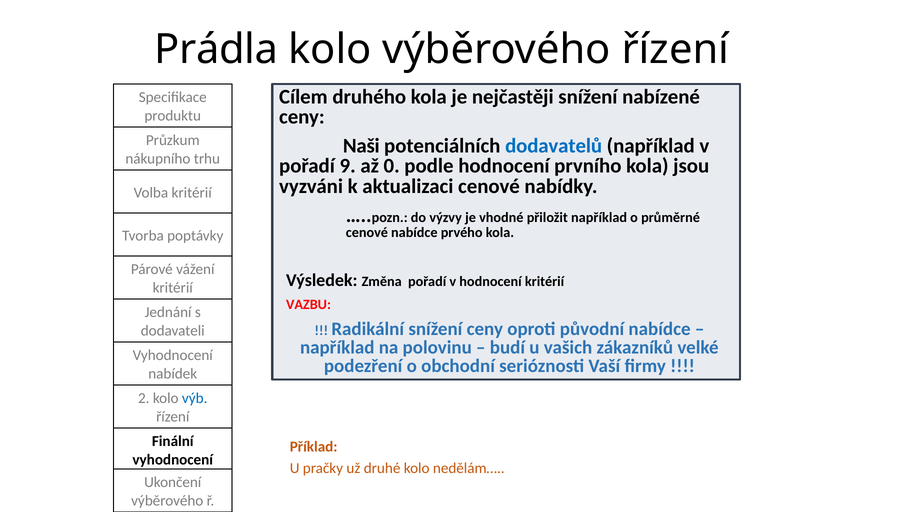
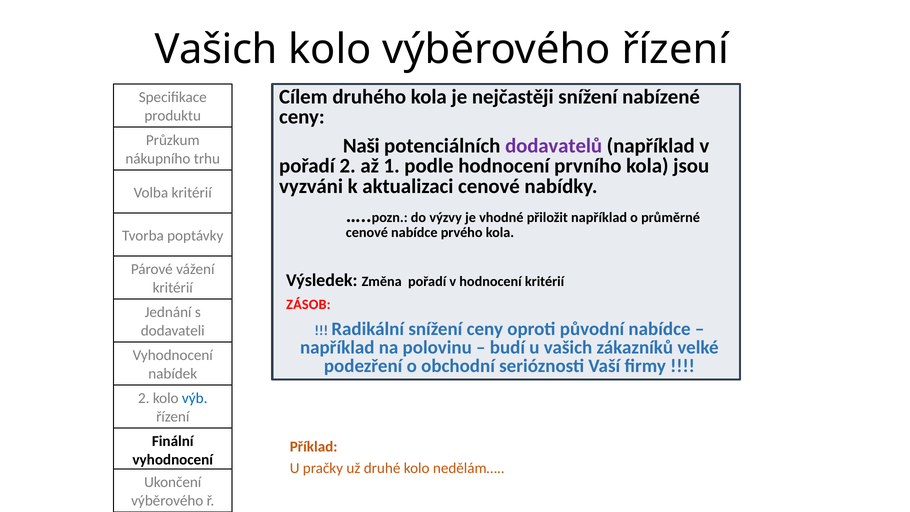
Prádla at (216, 49): Prádla -> Vašich
dodavatelů colour: blue -> purple
pořadí 9: 9 -> 2
0: 0 -> 1
VAZBU: VAZBU -> ZÁSOB
